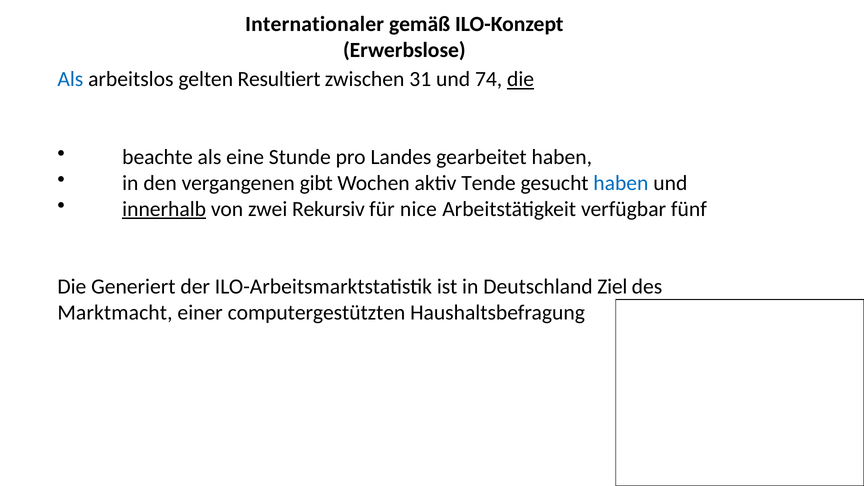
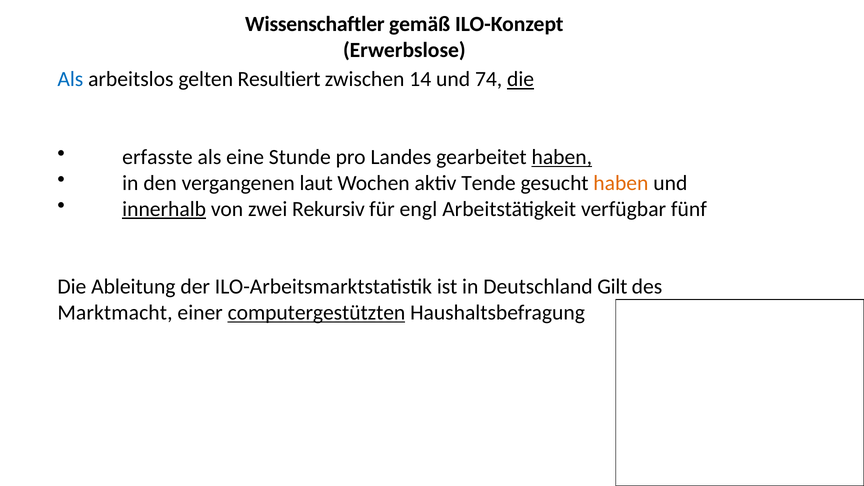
Internationaler: Internationaler -> Wissenschaftler
31: 31 -> 14
beachte: beachte -> erfasste
haben at (562, 157) underline: none -> present
gibt: gibt -> laut
haben at (621, 183) colour: blue -> orange
nice: nice -> engl
Generiert: Generiert -> Ableitung
Ziel: Ziel -> Gilt
computergestützten underline: none -> present
